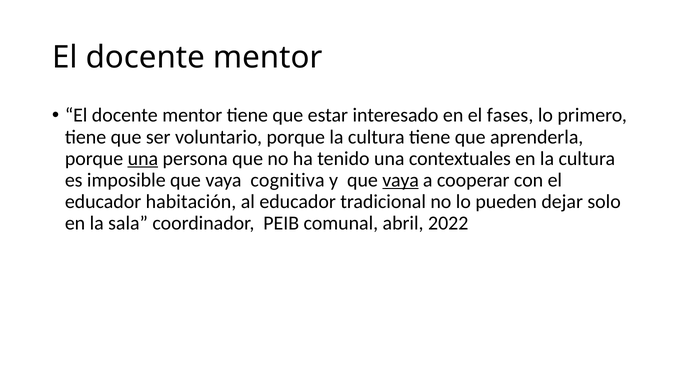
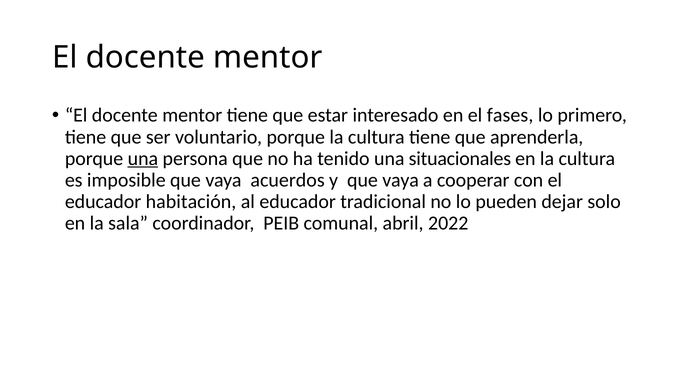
contextuales: contextuales -> situacionales
cognitiva: cognitiva -> acuerdos
vaya at (401, 180) underline: present -> none
